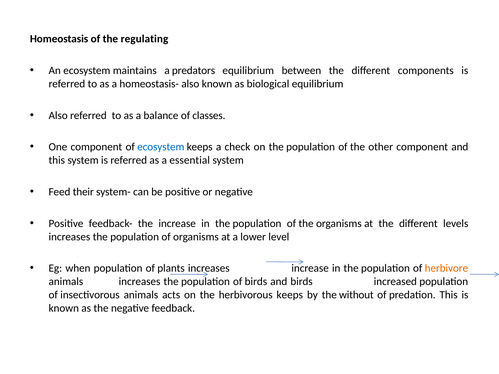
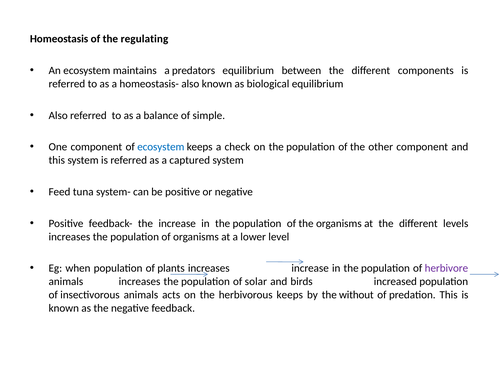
classes: classes -> simple
essential: essential -> captured
their: their -> tuna
herbivore colour: orange -> purple
of birds: birds -> solar
